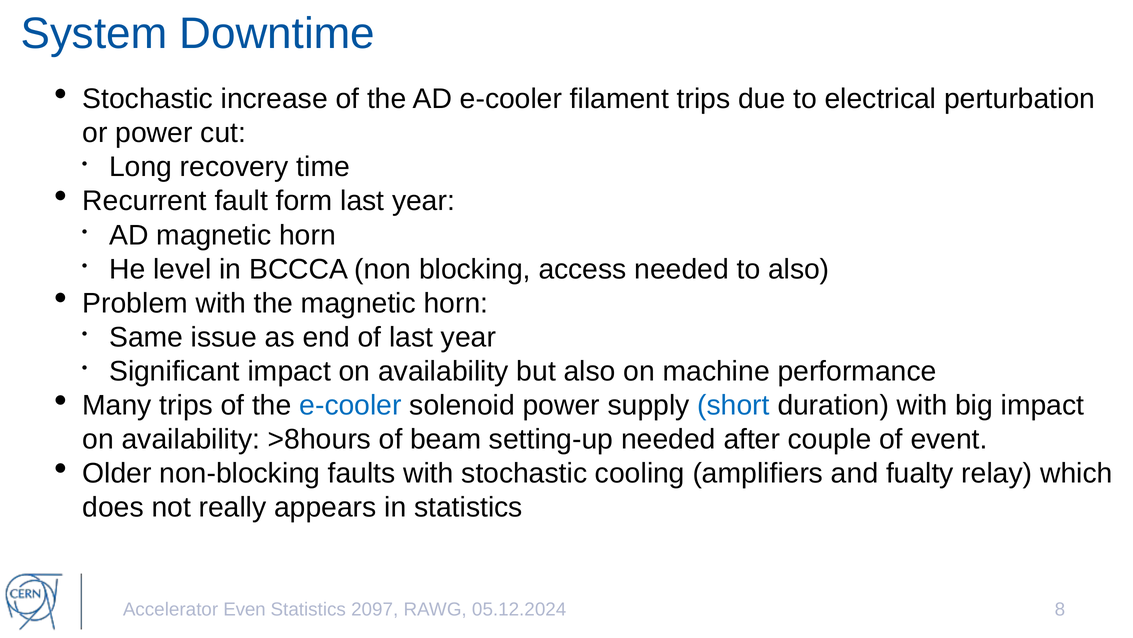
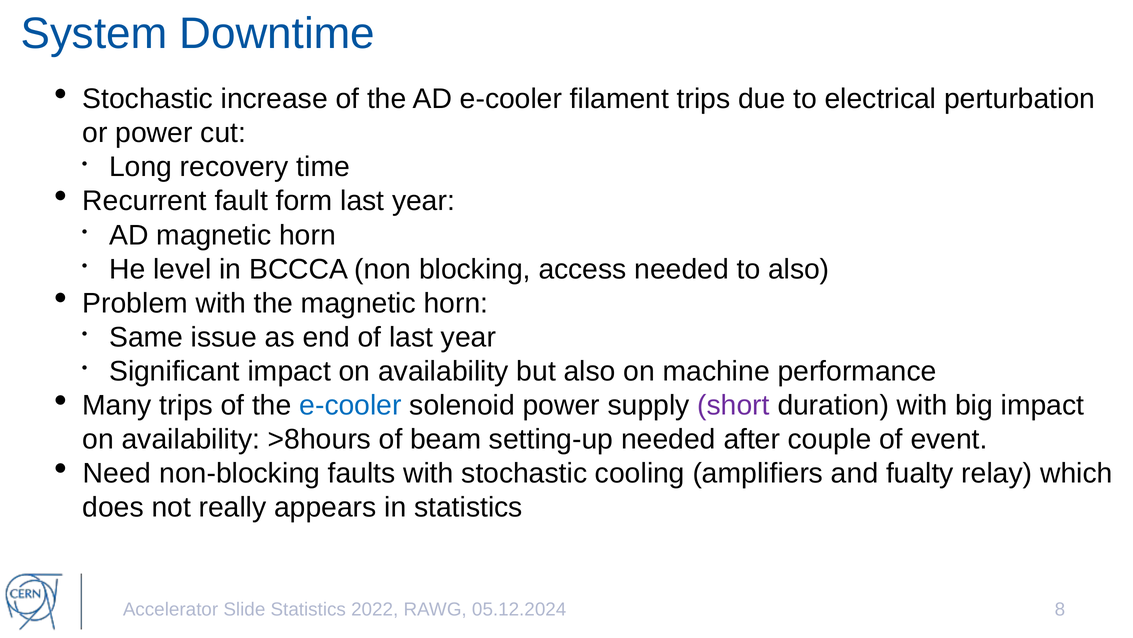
short colour: blue -> purple
Older: Older -> Need
Even: Even -> Slide
2097: 2097 -> 2022
